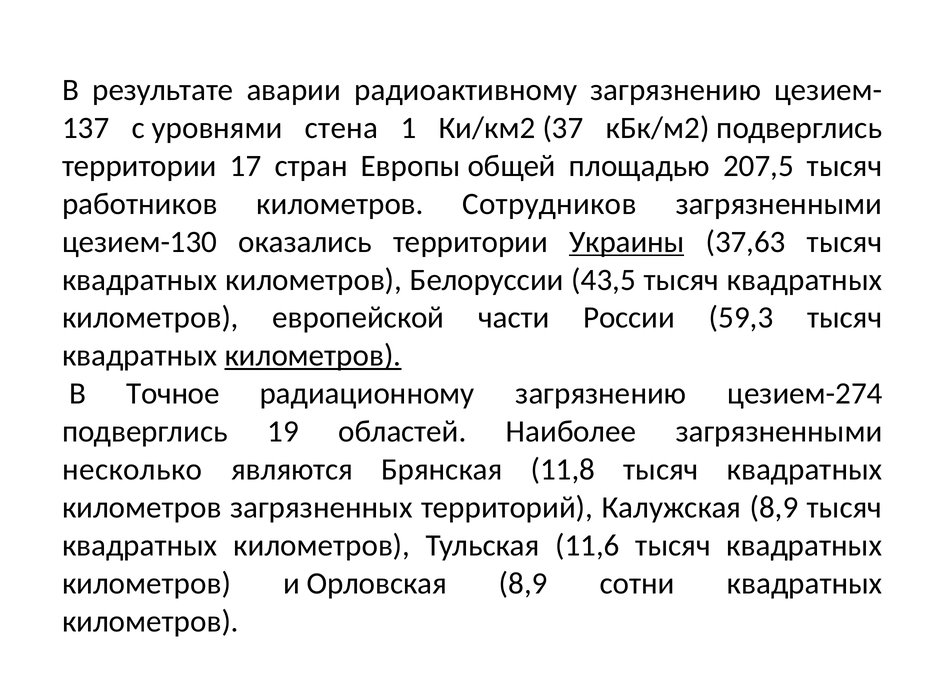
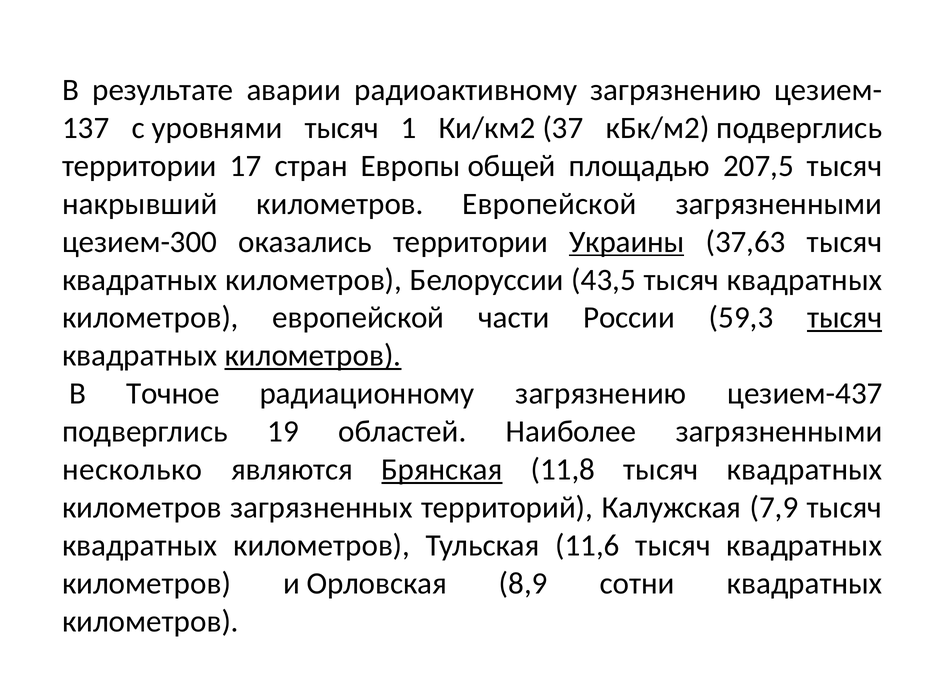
уровнями стена: стена -> тысяч
работников: работников -> накрывший
Сотрудников at (549, 204): Сотрудников -> Европейской
цезием-130: цезием-130 -> цезием-300
тысяч at (845, 318) underline: none -> present
цезием-274: цезием-274 -> цезием-437
Брянская underline: none -> present
Калужская 8,9: 8,9 -> 7,9
